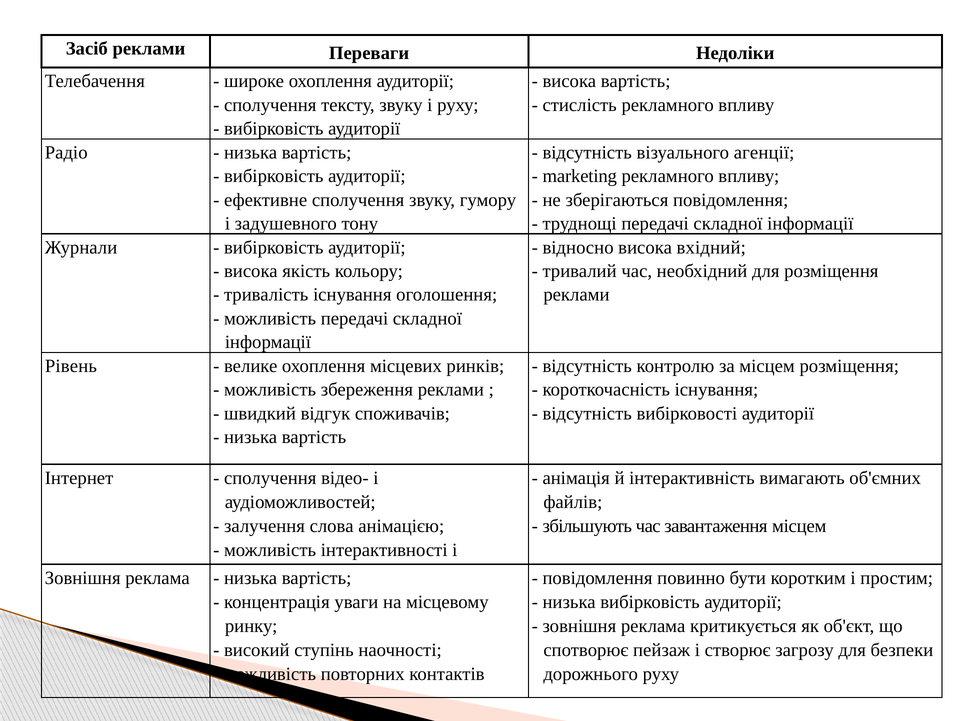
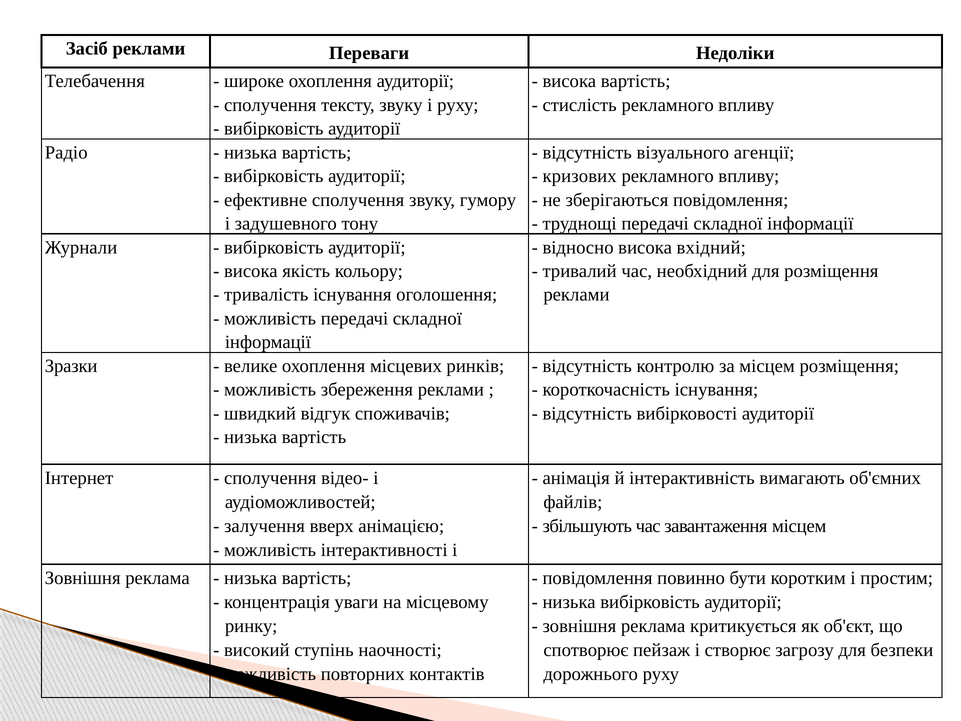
marketing: marketing -> кризових
Рівень: Рівень -> Зразки
слова: слова -> вверх
